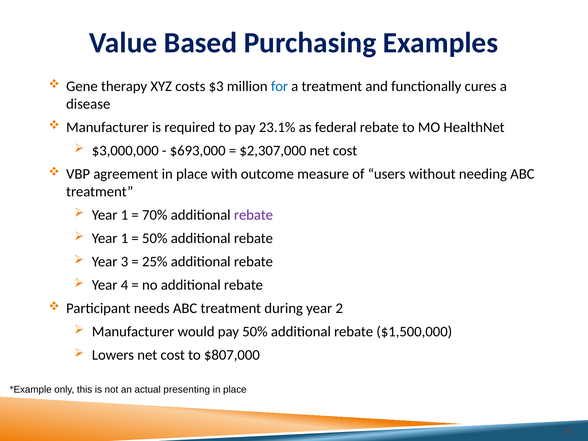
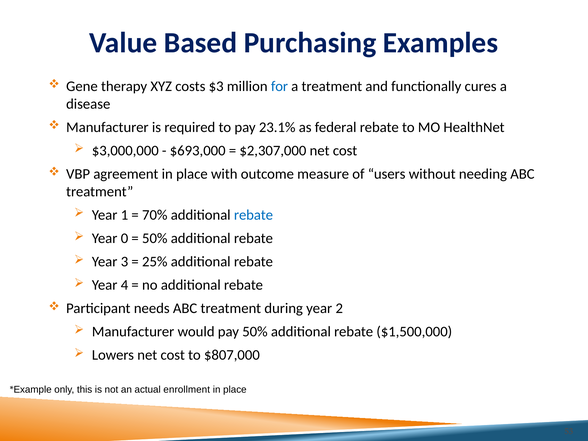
rebate at (253, 215) colour: purple -> blue
1 at (124, 238): 1 -> 0
presenting: presenting -> enrollment
